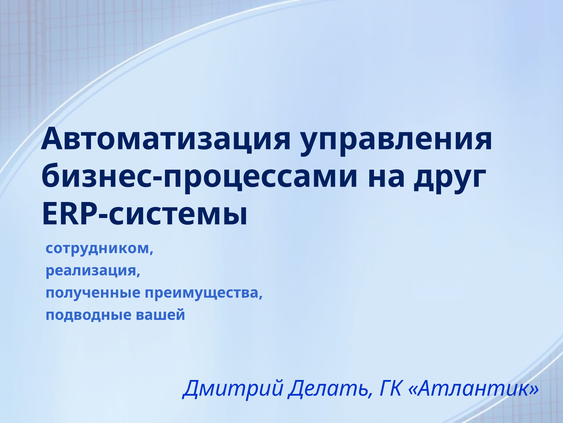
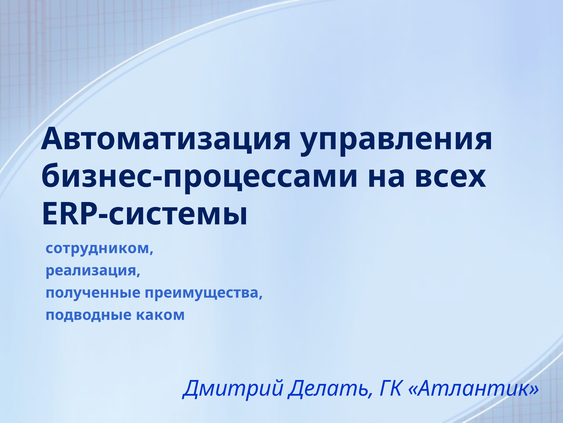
друг: друг -> всех
вашей: вашей -> каком
